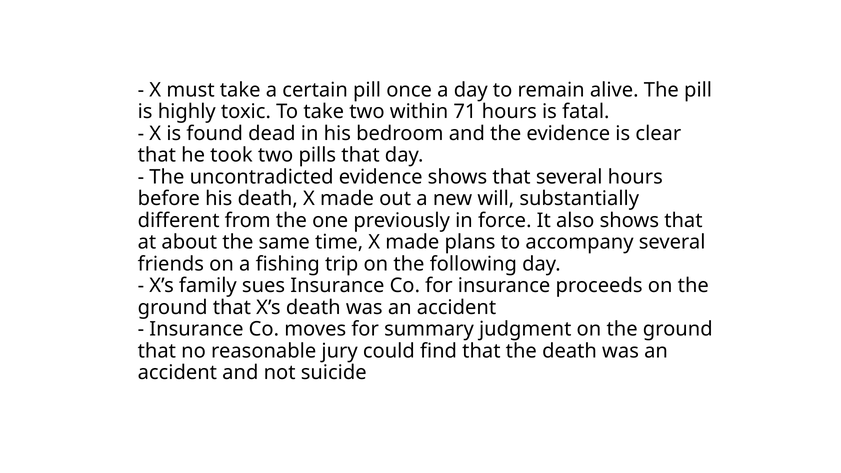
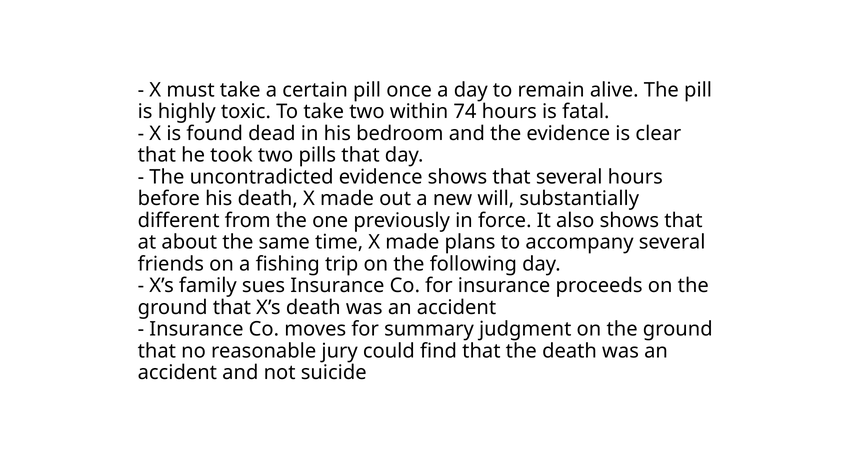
71: 71 -> 74
